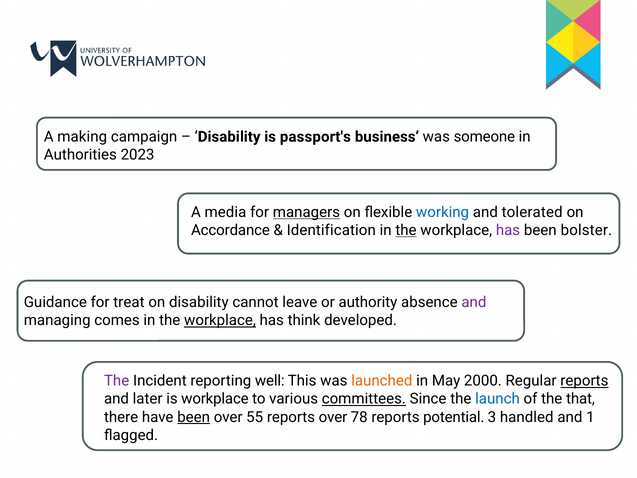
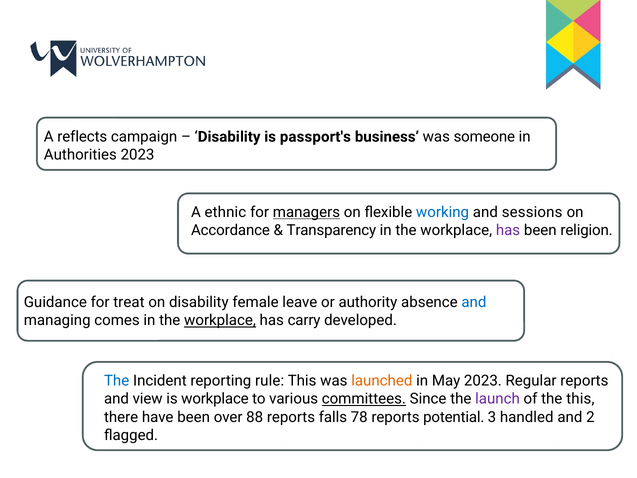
making: making -> reflects
media: media -> ethnic
tolerated: tolerated -> sessions
Identification: Identification -> Transparency
the at (406, 230) underline: present -> none
bolster: bolster -> religion
cannot: cannot -> female
and at (474, 302) colour: purple -> blue
think: think -> carry
The at (117, 381) colour: purple -> blue
well: well -> rule
May 2000: 2000 -> 2023
reports at (584, 381) underline: present -> none
later: later -> view
launch colour: blue -> purple
the that: that -> this
been at (194, 417) underline: present -> none
55: 55 -> 88
reports over: over -> falls
1: 1 -> 2
